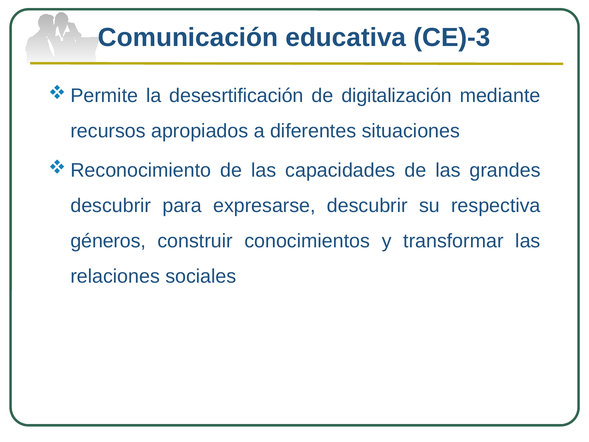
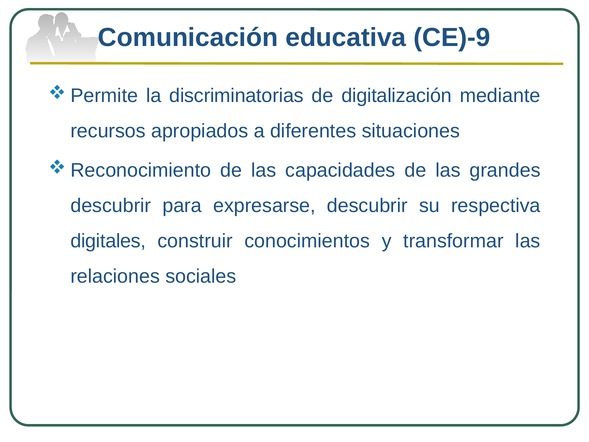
CE)-3: CE)-3 -> CE)-9
desesrtificación: desesrtificación -> discriminatorias
géneros: géneros -> digitales
